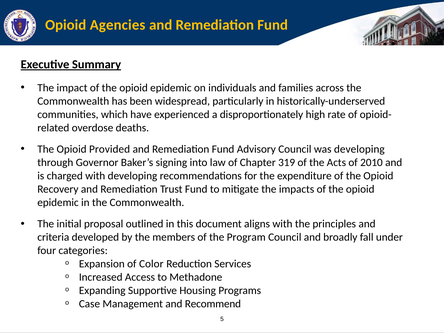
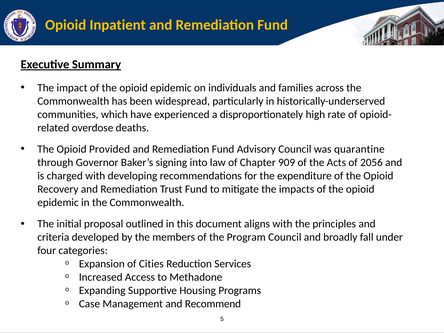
Agencies: Agencies -> Inpatient
was developing: developing -> quarantine
319: 319 -> 909
2010: 2010 -> 2056
Color: Color -> Cities
